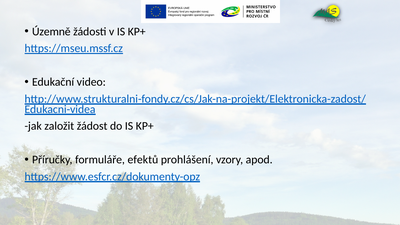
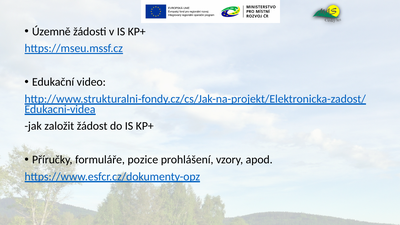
efektů: efektů -> pozice
